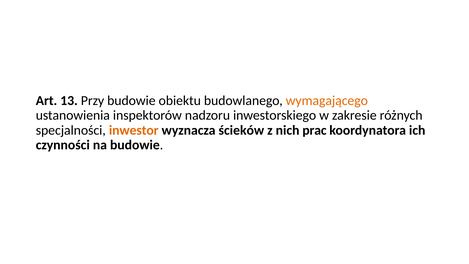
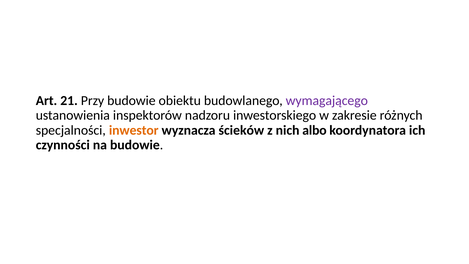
13: 13 -> 21
wymagającego colour: orange -> purple
prac: prac -> albo
